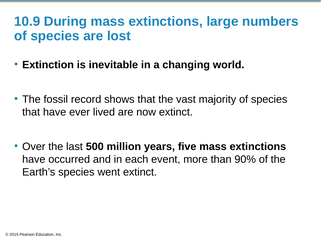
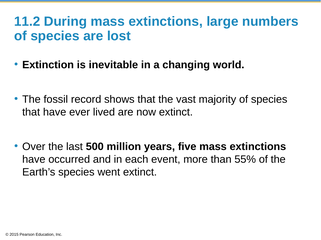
10.9: 10.9 -> 11.2
90%: 90% -> 55%
